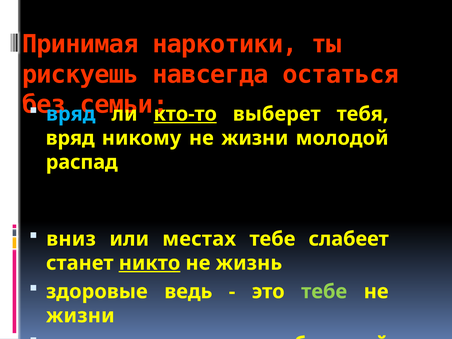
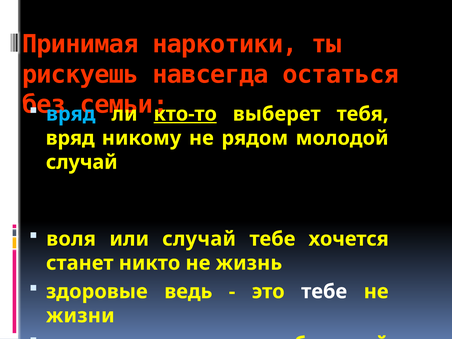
никому не жизни: жизни -> рядом
распад at (82, 162): распад -> случай
вниз: вниз -> воля
или местах: местах -> случай
слабеет: слабеет -> хочется
никто underline: present -> none
тебе at (324, 292) colour: light green -> white
